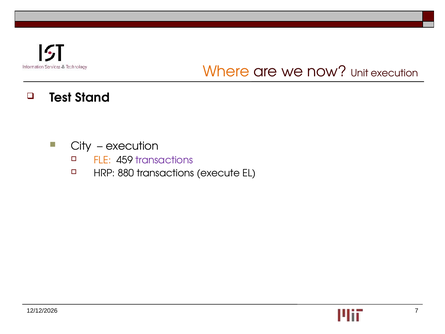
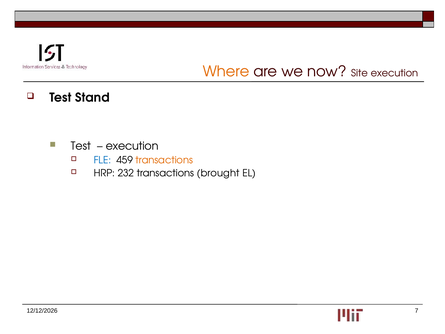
Unit: Unit -> Site
City at (81, 146): City -> Test
FLE colour: orange -> blue
transactions at (164, 160) colour: purple -> orange
880: 880 -> 232
execute: execute -> brought
